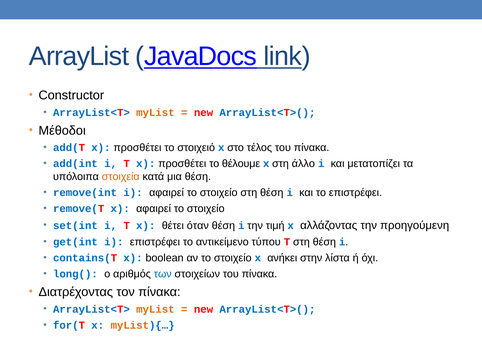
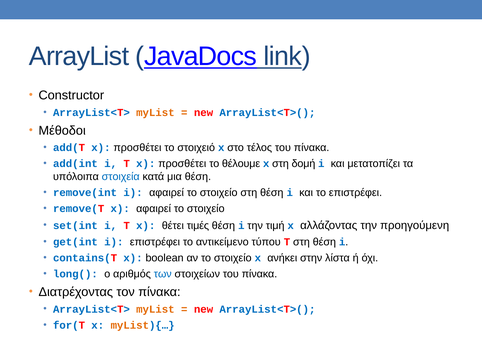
άλλο: άλλο -> δομή
στοιχεία colour: orange -> blue
όταν: όταν -> τιμές
